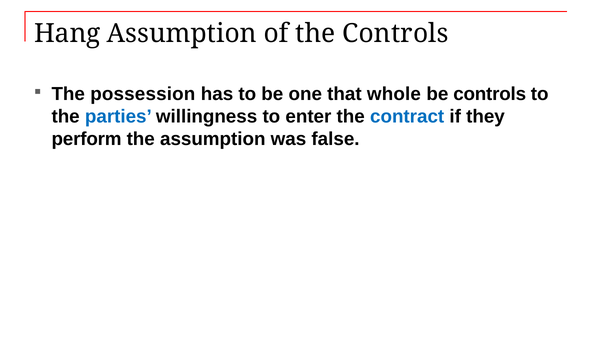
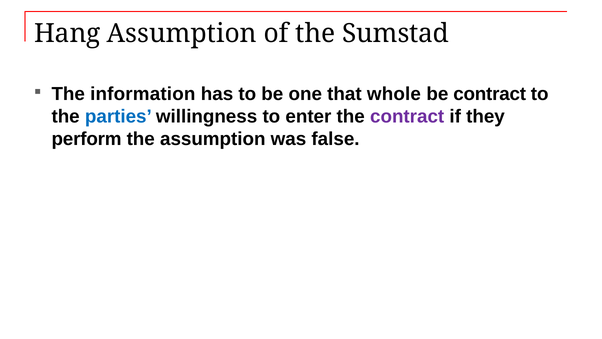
the Controls: Controls -> Sumstad
possession: possession -> information
be controls: controls -> contract
contract at (407, 116) colour: blue -> purple
